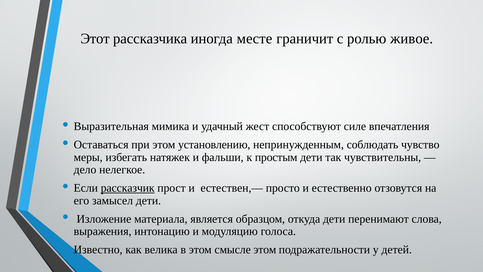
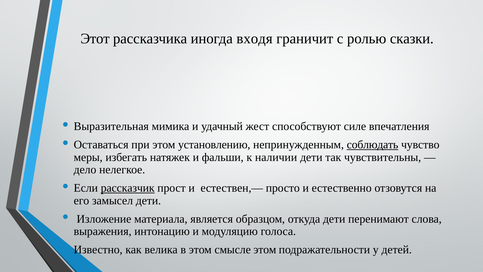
месте: месте -> входя
живое: живое -> сказки
соблюдать underline: none -> present
простым: простым -> наличии
